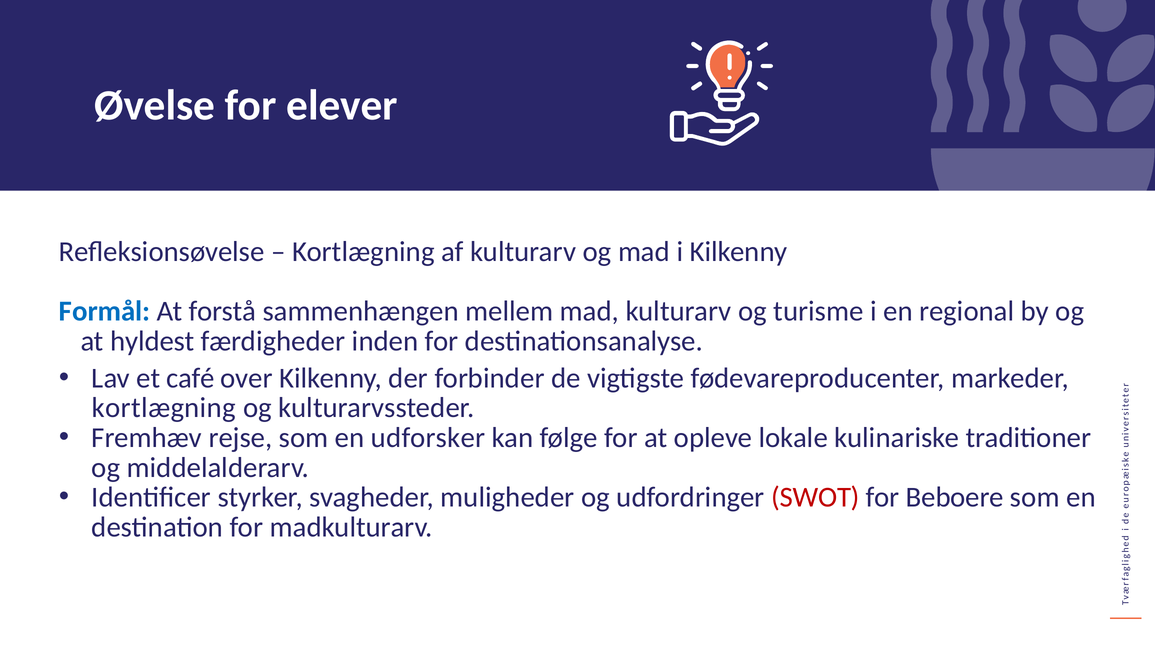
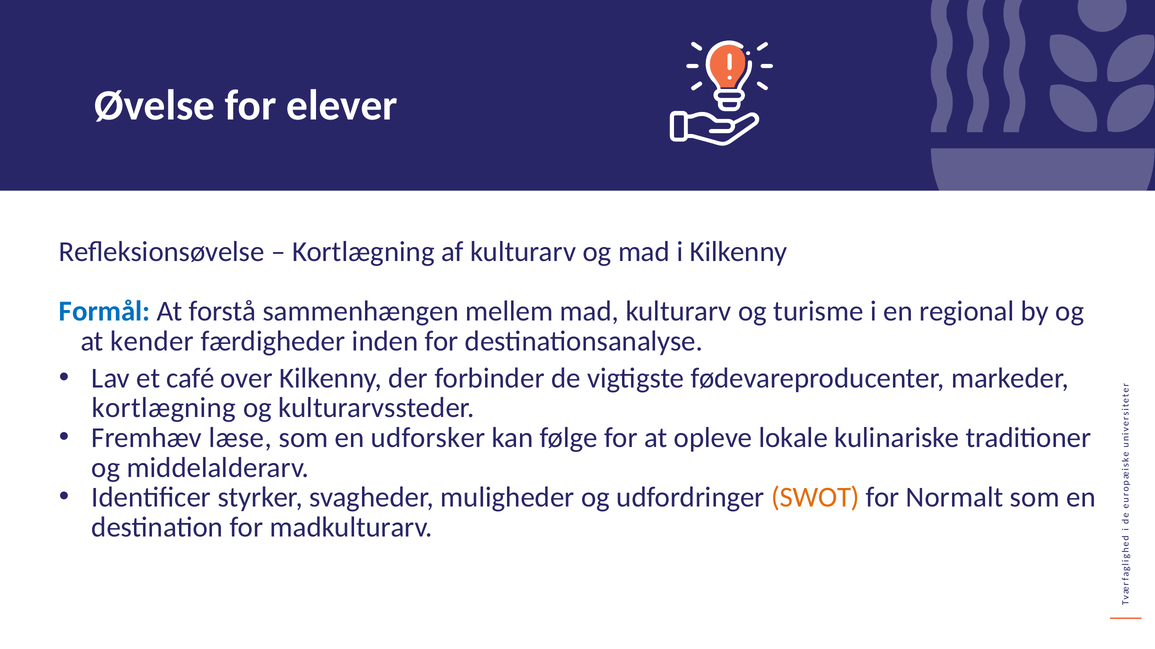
hyldest: hyldest -> kender
rejse: rejse -> læse
SWOT colour: red -> orange
Beboere: Beboere -> Normalt
